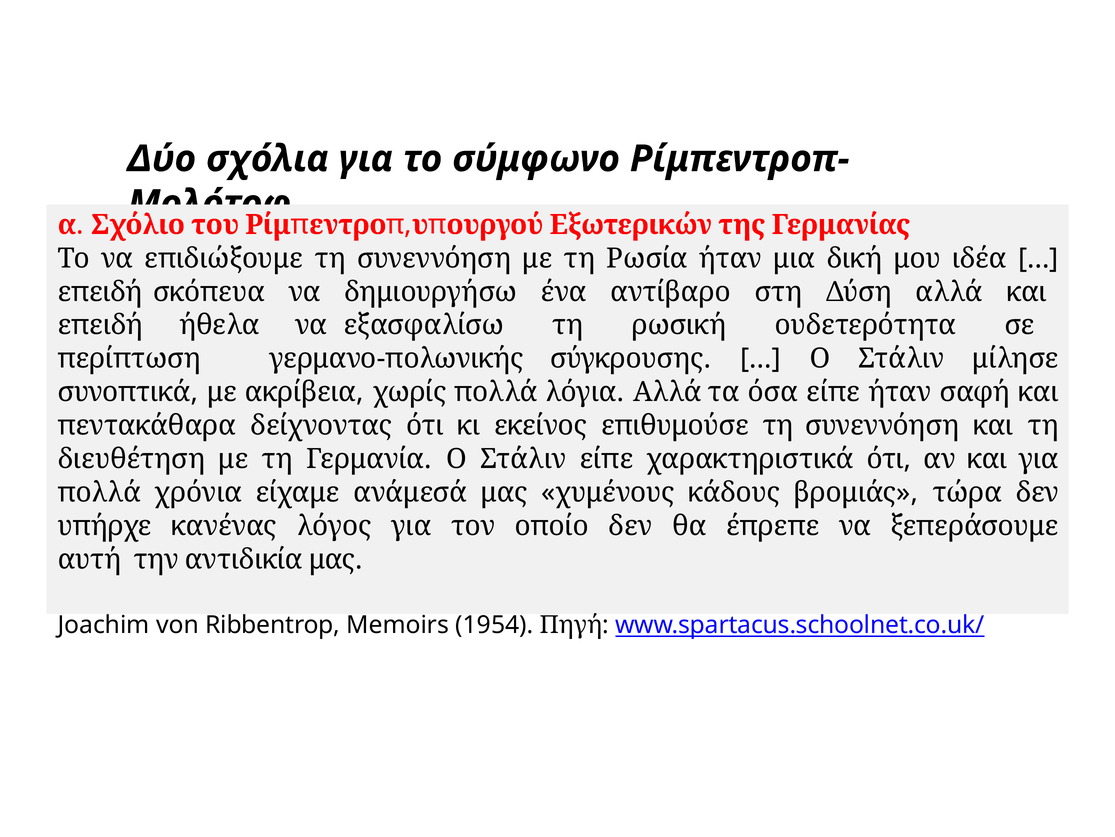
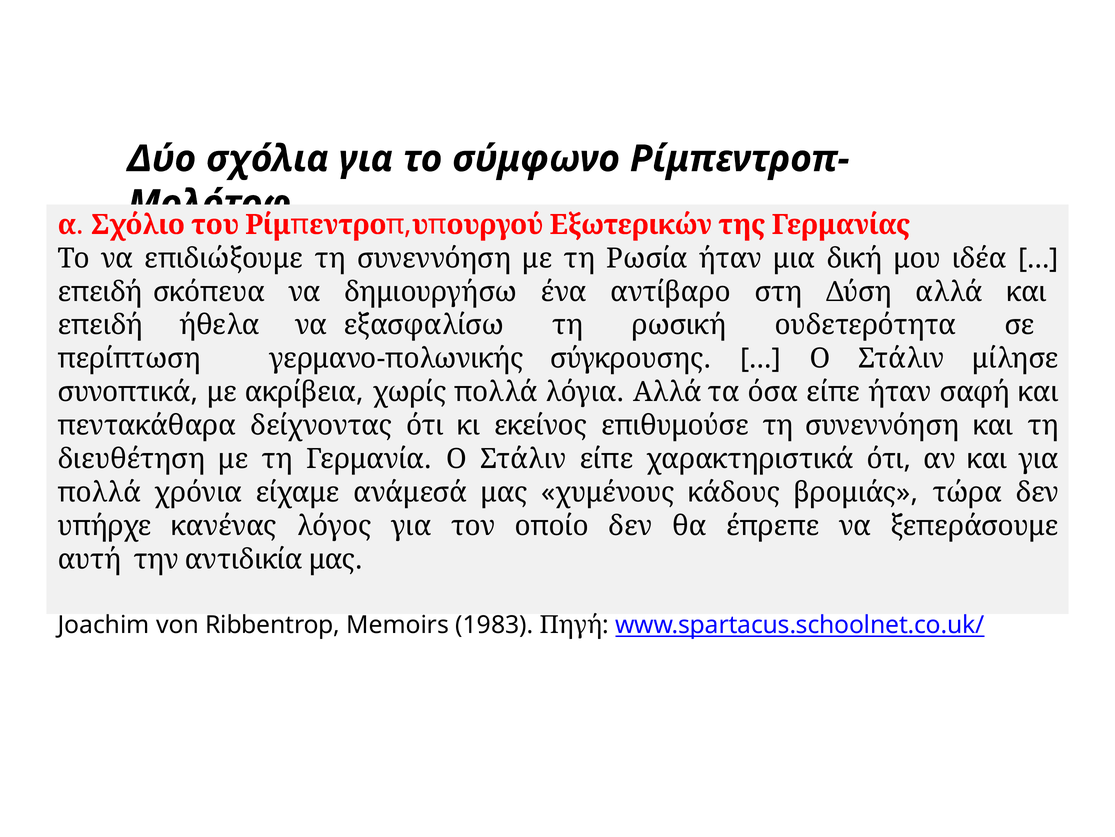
1954: 1954 -> 1983
